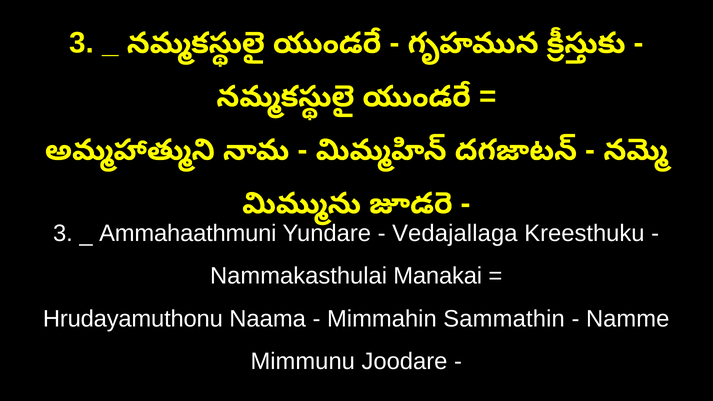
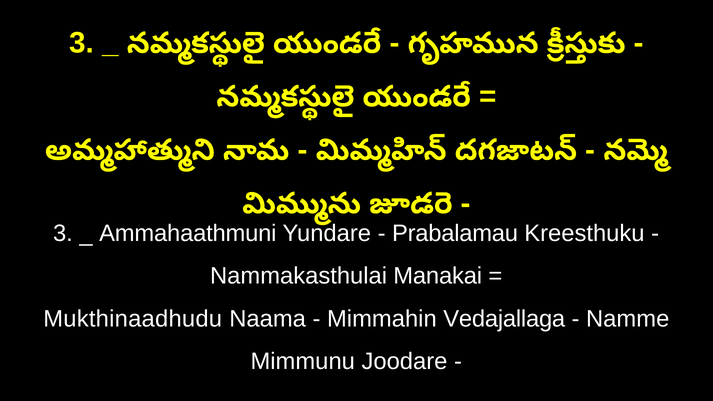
Vedajallaga: Vedajallaga -> Prabalamau
Hrudayamuthonu: Hrudayamuthonu -> Mukthinaadhudu
Sammathin: Sammathin -> Vedajallaga
